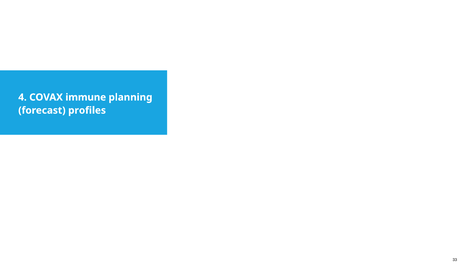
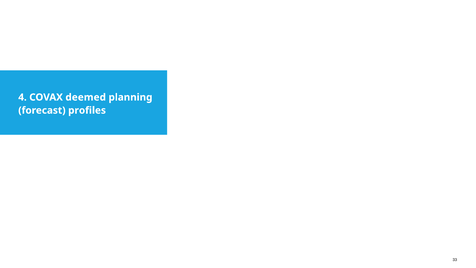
immune: immune -> deemed
